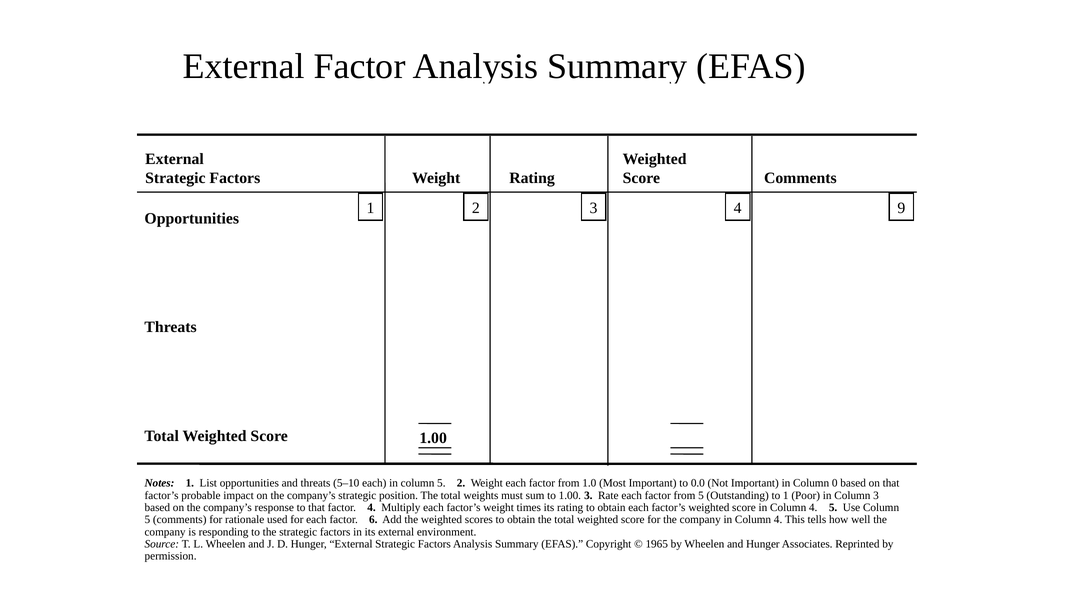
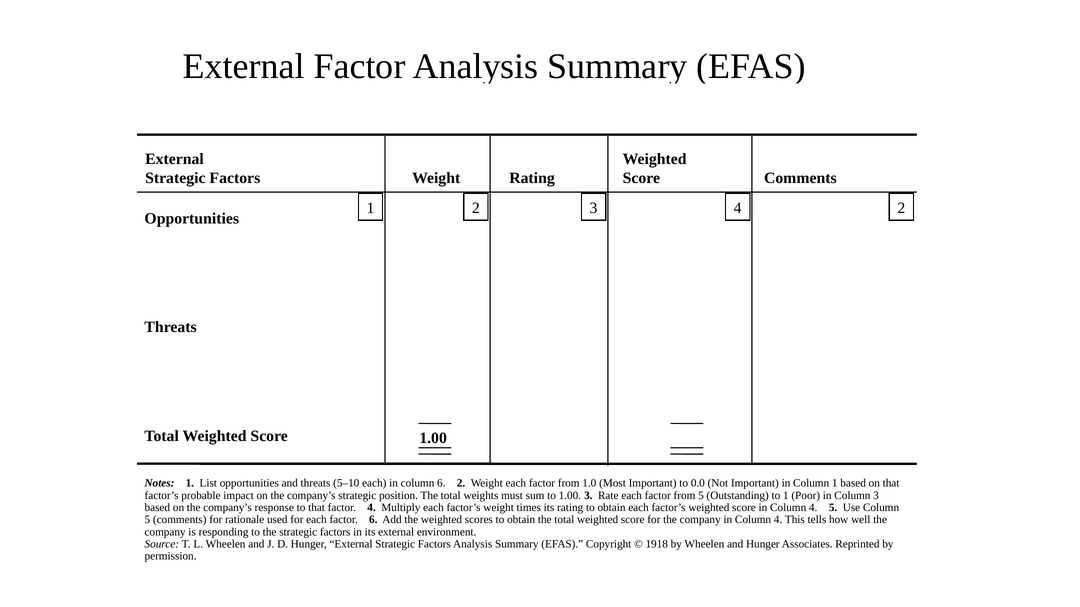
4 9: 9 -> 2
in column 5: 5 -> 6
Column 0: 0 -> 1
1965: 1965 -> 1918
